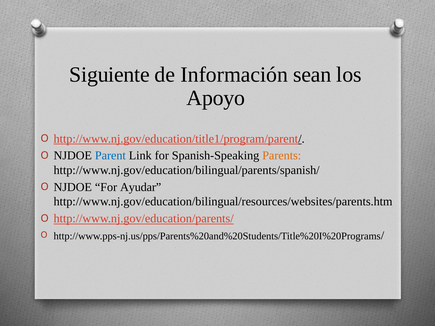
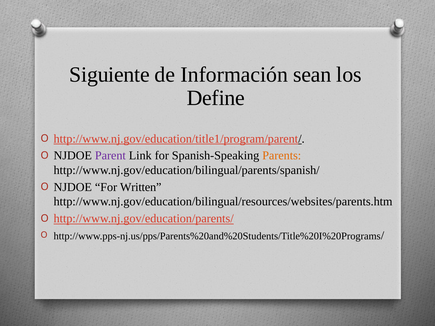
Apoyo: Apoyo -> Define
Parent colour: blue -> purple
Ayudar: Ayudar -> Written
